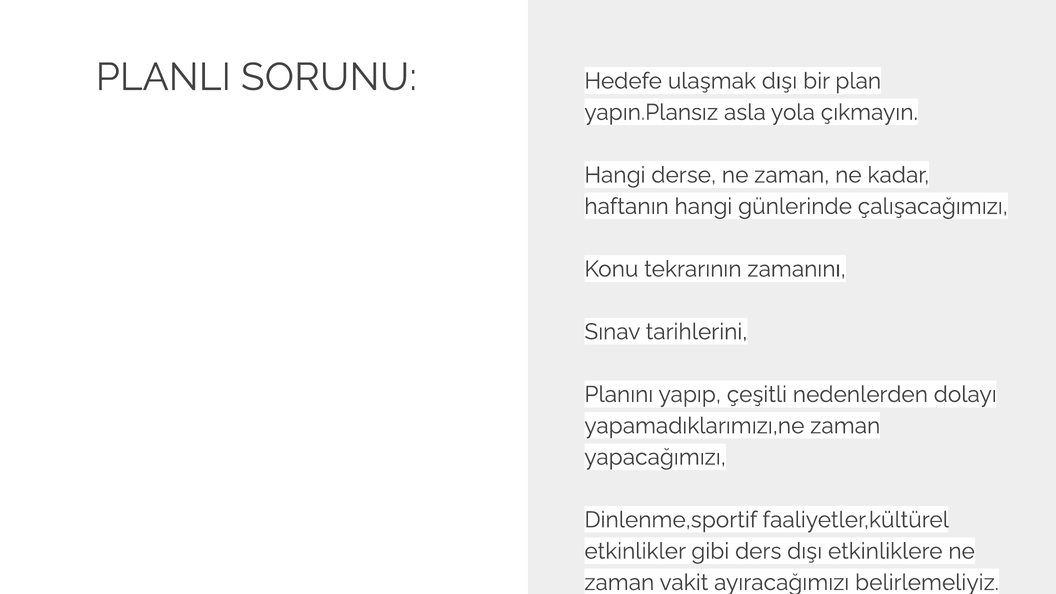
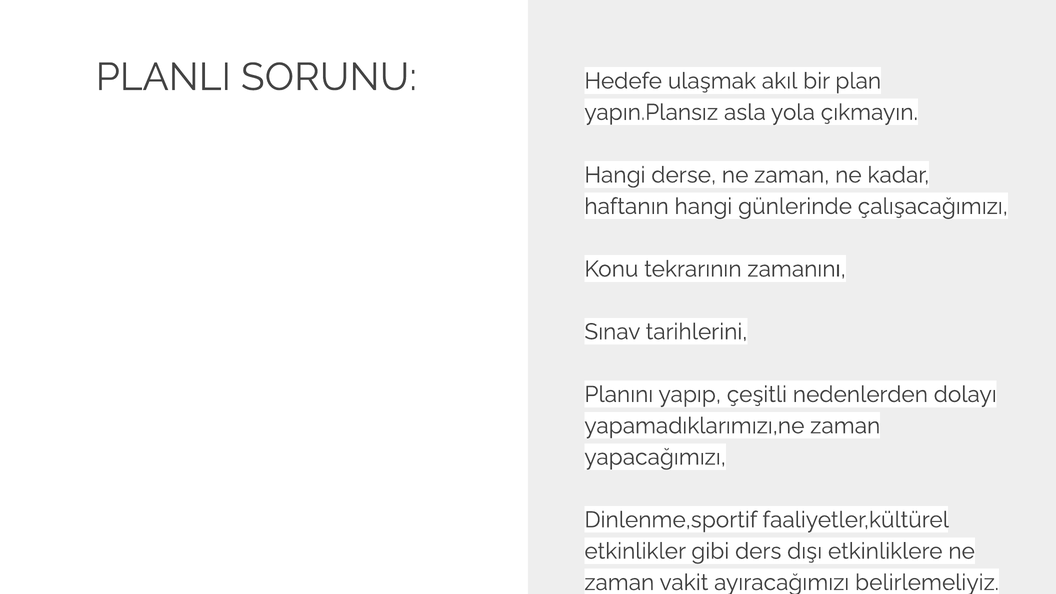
ulaşmak dışı: dışı -> akıl
